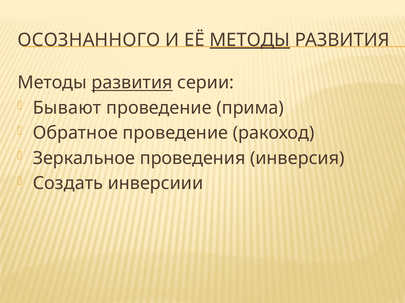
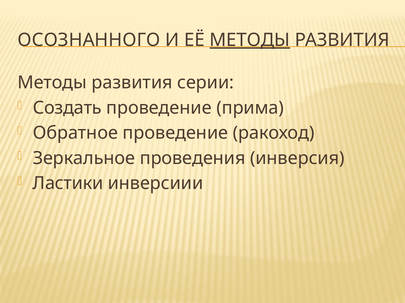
развития at (132, 83) underline: present -> none
Бывают: Бывают -> Создать
Создать: Создать -> Ластики
